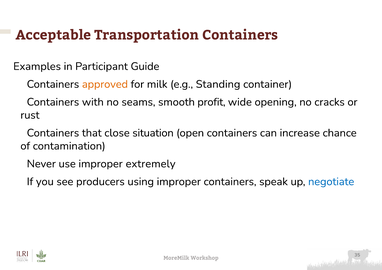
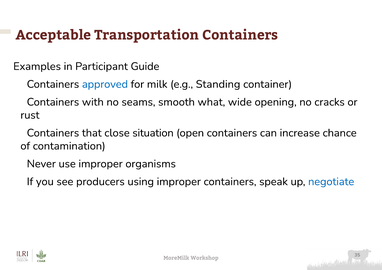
approved colour: orange -> blue
profit: profit -> what
extremely: extremely -> organisms
